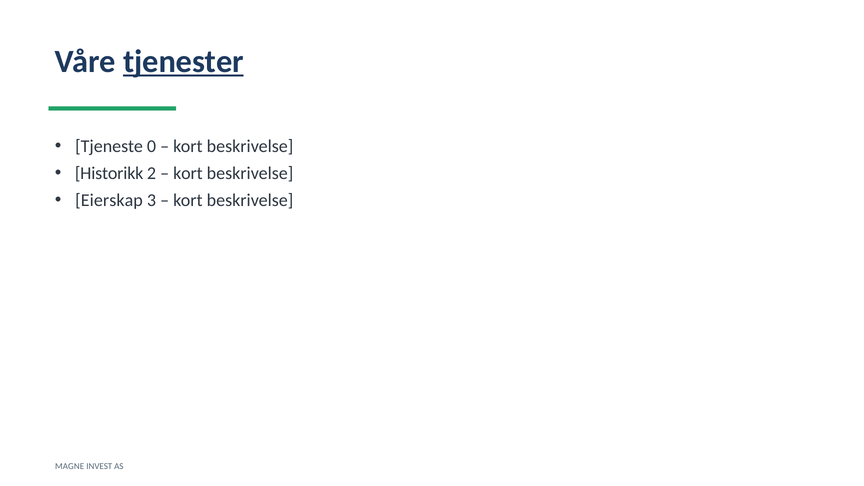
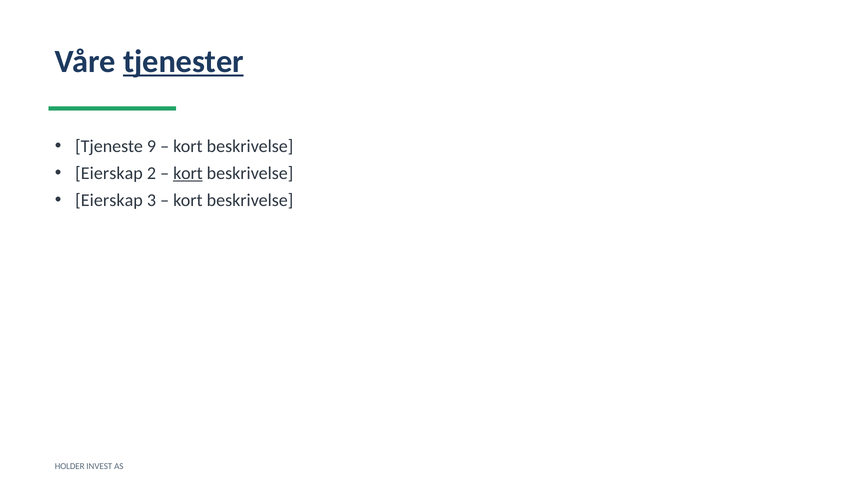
0: 0 -> 9
Historikk at (109, 173): Historikk -> Eierskap
kort at (188, 173) underline: none -> present
MAGNE: MAGNE -> HOLDER
